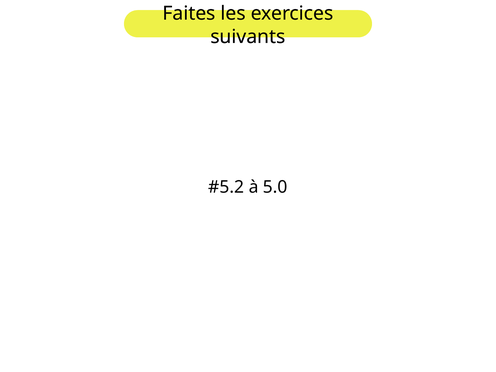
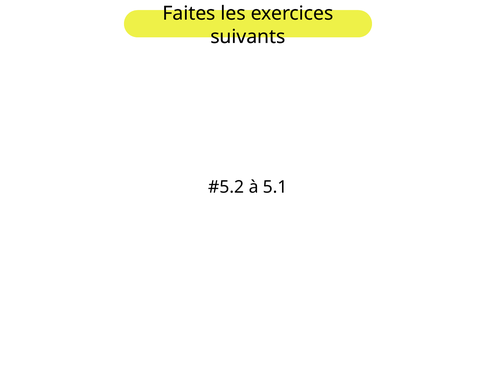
5.0: 5.0 -> 5.1
